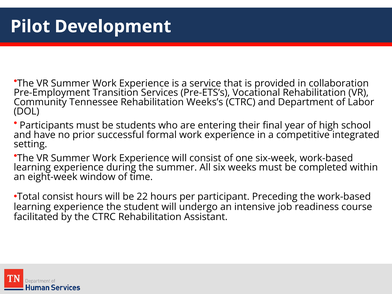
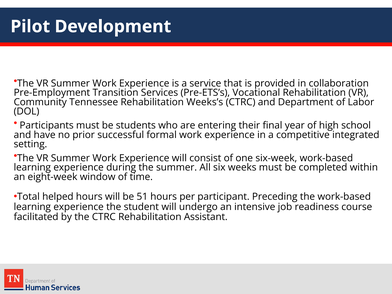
Total consist: consist -> helped
22: 22 -> 51
